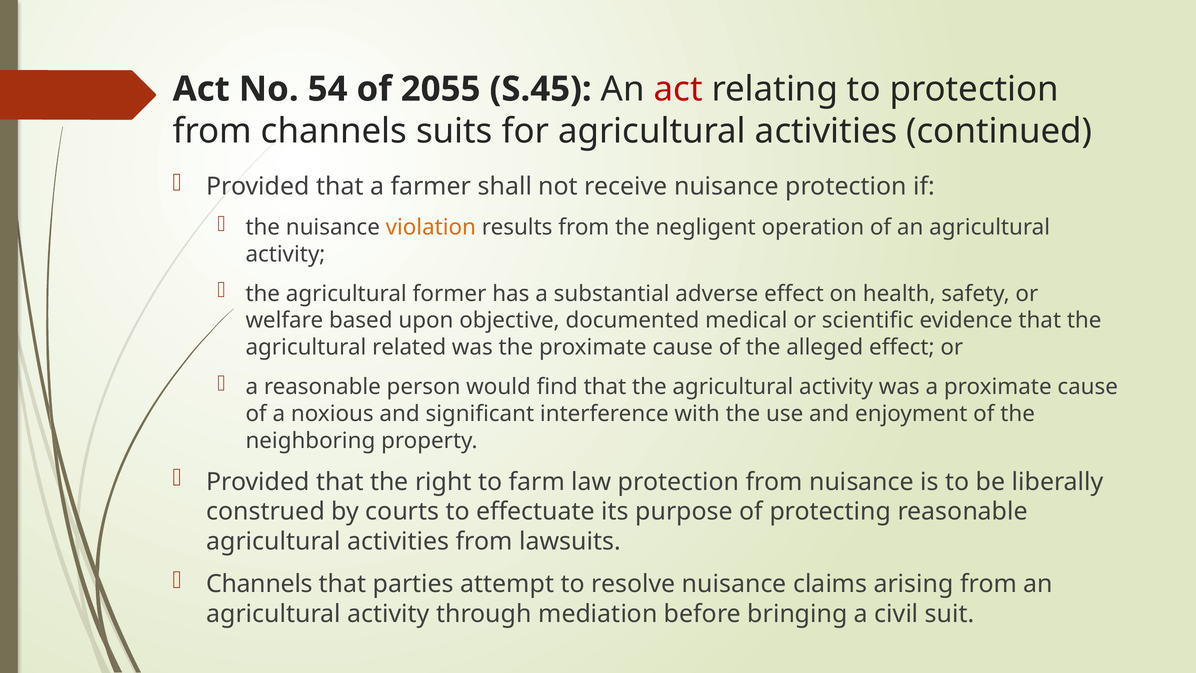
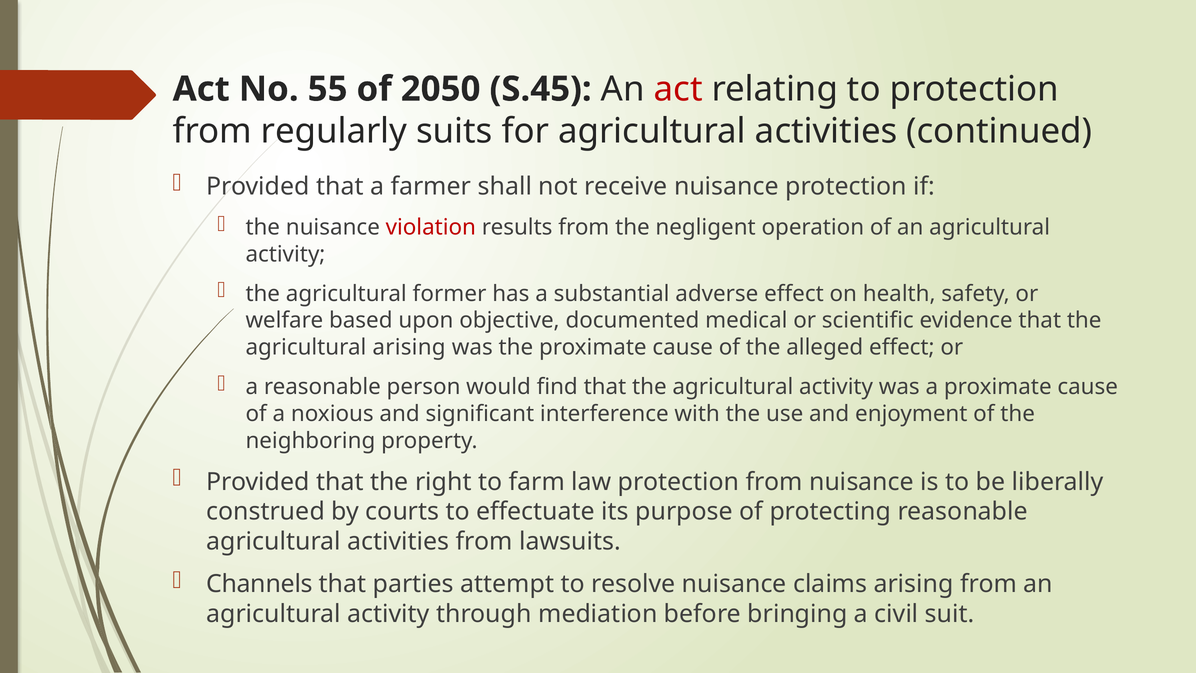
54: 54 -> 55
2055: 2055 -> 2050
from channels: channels -> regularly
violation colour: orange -> red
agricultural related: related -> arising
